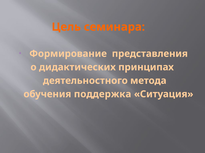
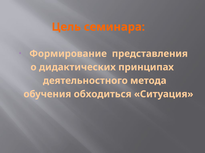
поддержка: поддержка -> обходиться
